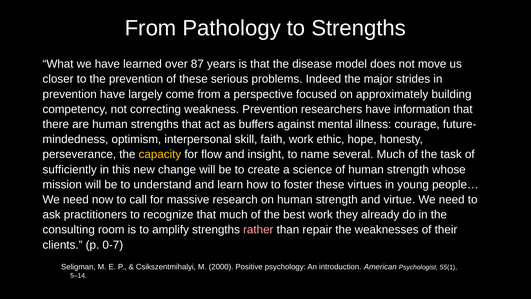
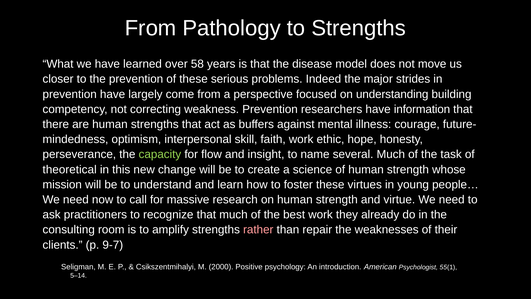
87: 87 -> 58
approximately: approximately -> understanding
capacity colour: yellow -> light green
sufficiently: sufficiently -> theoretical
0-7: 0-7 -> 9-7
